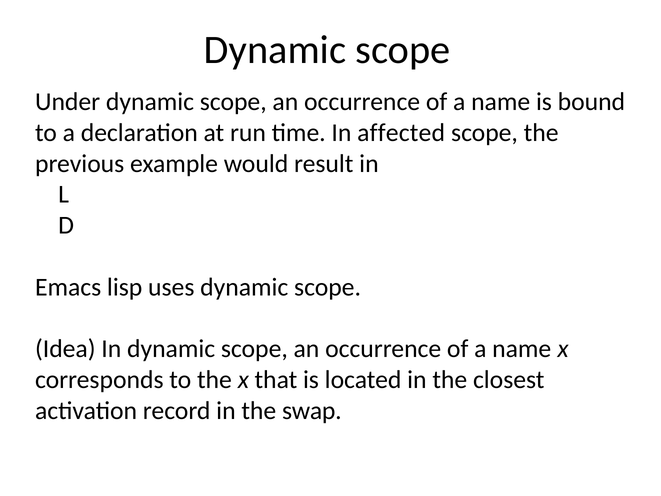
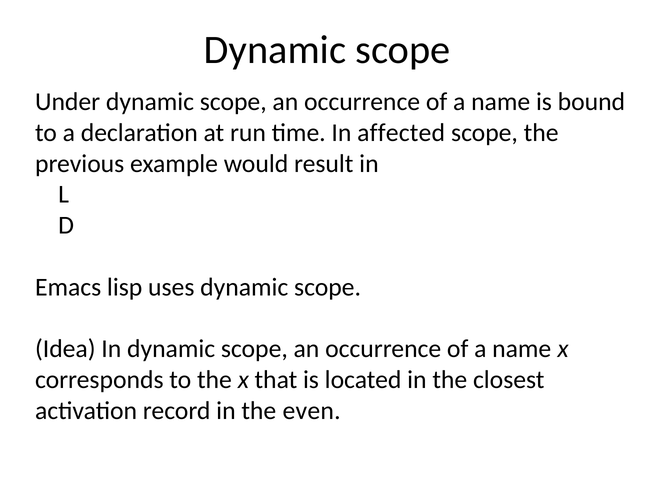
swap: swap -> even
